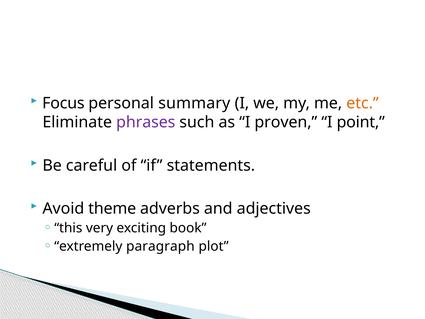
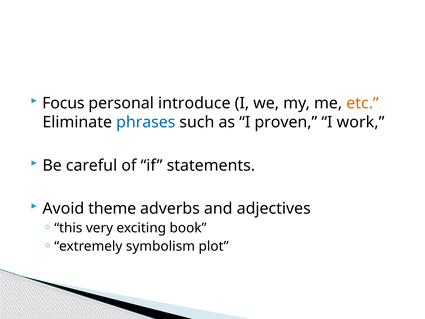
summary: summary -> introduce
phrases colour: purple -> blue
point: point -> work
paragraph: paragraph -> symbolism
